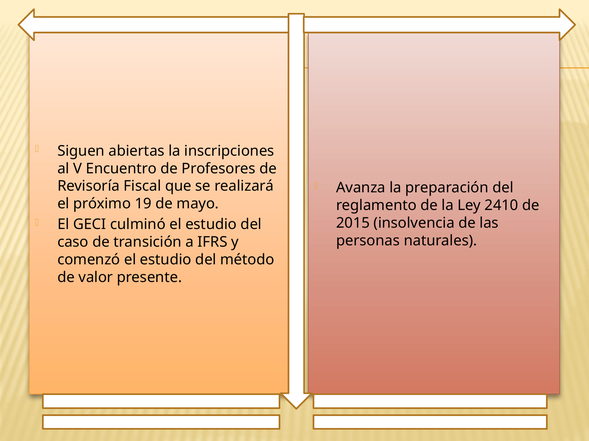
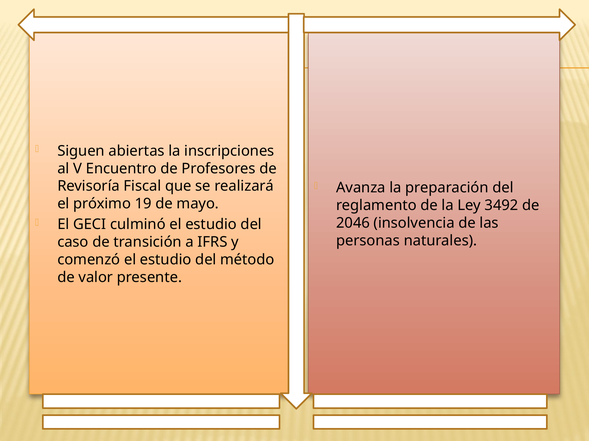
2410: 2410 -> 3492
2015: 2015 -> 2046
